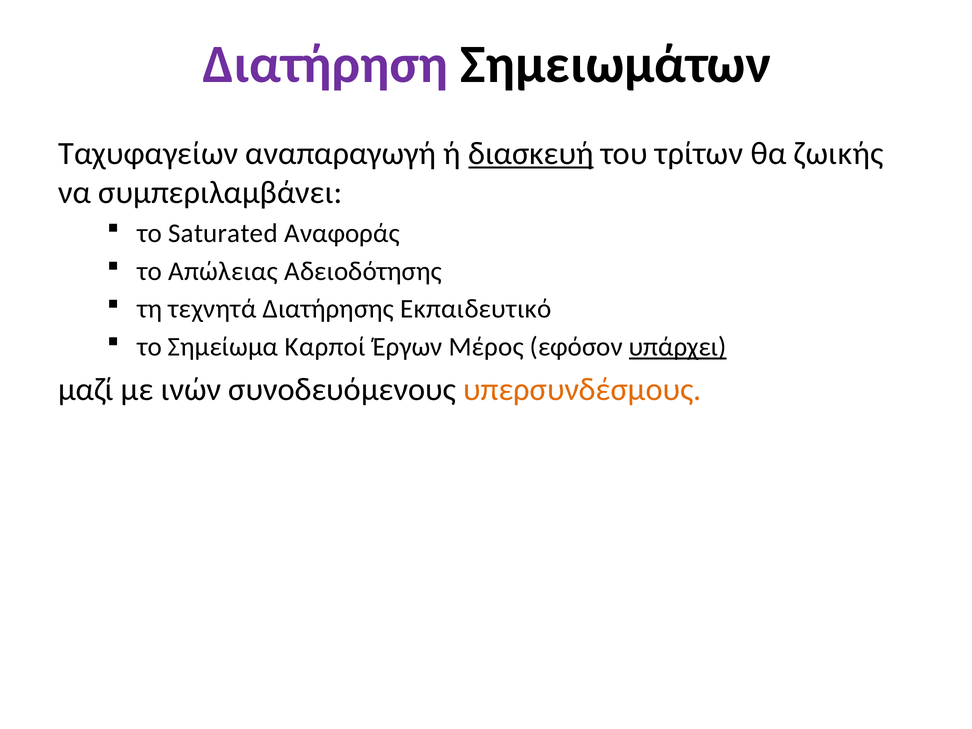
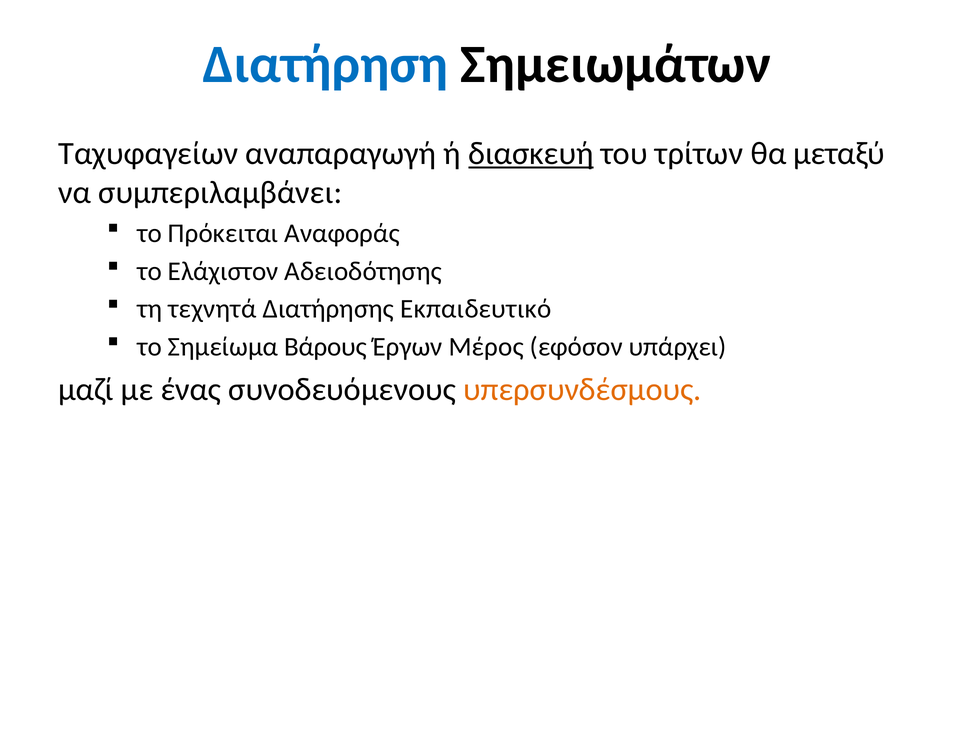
Διατήρηση colour: purple -> blue
ζωικής: ζωικής -> μεταξύ
Saturated: Saturated -> Πρόκειται
Απώλειας: Απώλειας -> Ελάχιστον
Καρποί: Καρποί -> Βάρους
υπάρχει underline: present -> none
ινών: ινών -> ένας
